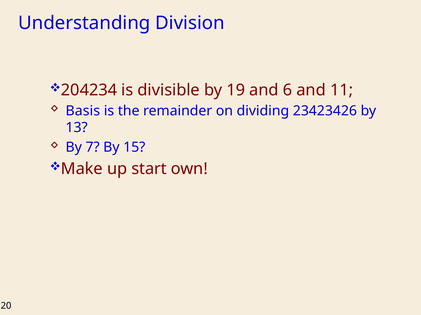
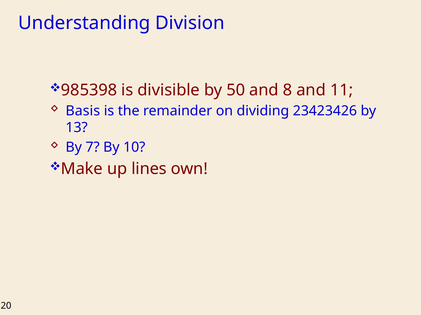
204234: 204234 -> 985398
19: 19 -> 50
6: 6 -> 8
15: 15 -> 10
start: start -> lines
